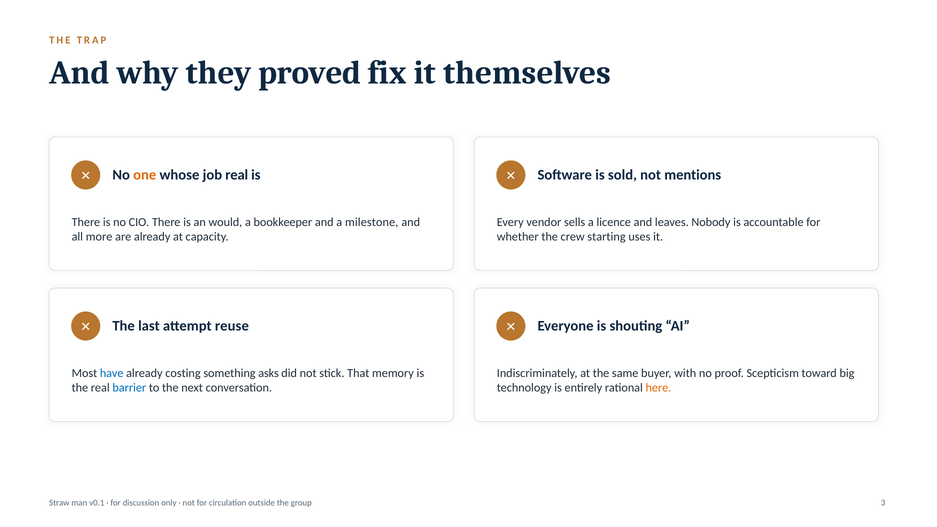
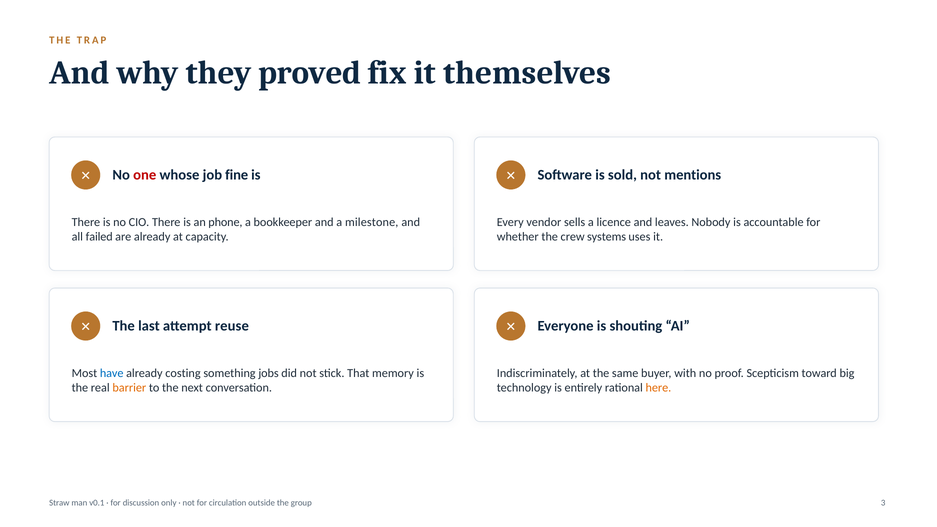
one colour: orange -> red
job real: real -> fine
would: would -> phone
more: more -> failed
starting: starting -> systems
asks: asks -> jobs
barrier colour: blue -> orange
